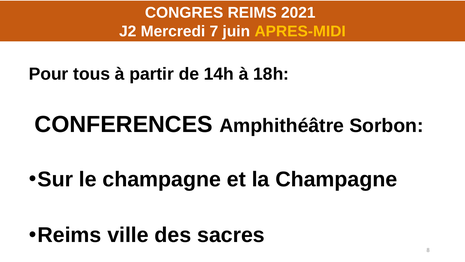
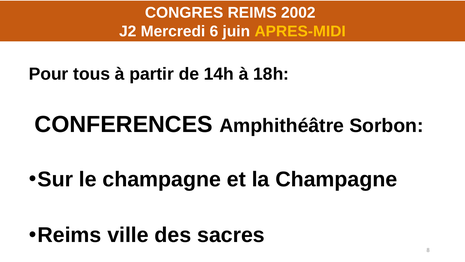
2021: 2021 -> 2002
7: 7 -> 6
